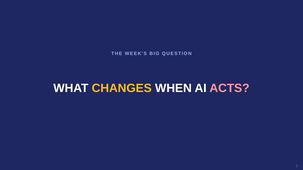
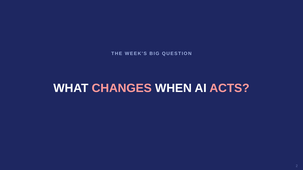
CHANGES colour: yellow -> pink
